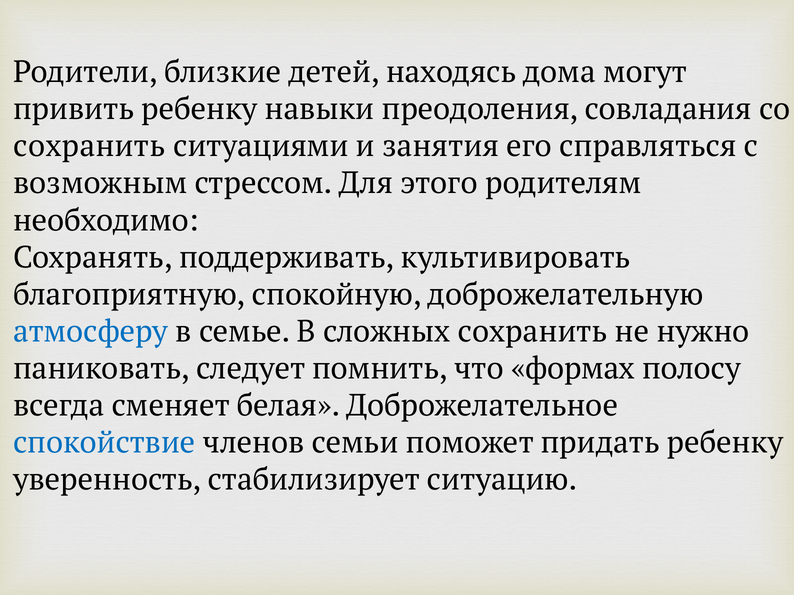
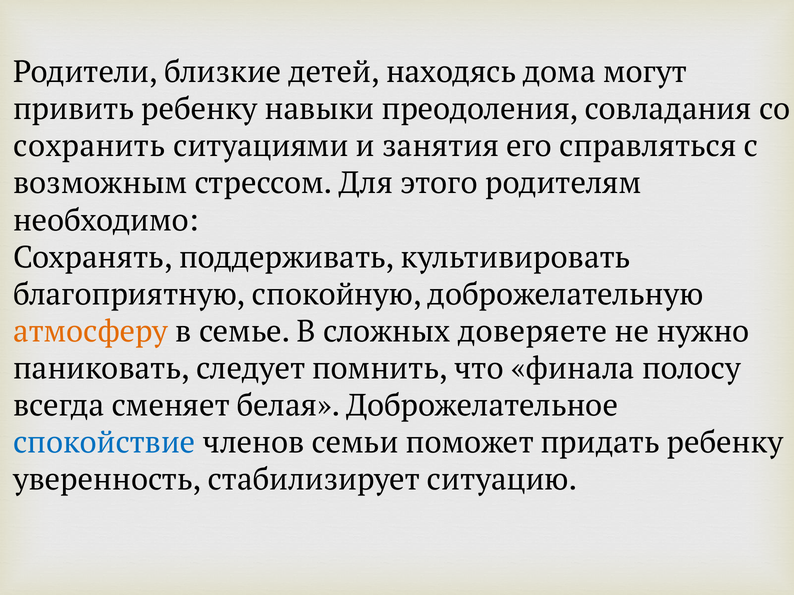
атмосферу colour: blue -> orange
сложных сохранить: сохранить -> доверяете
формах: формах -> финала
